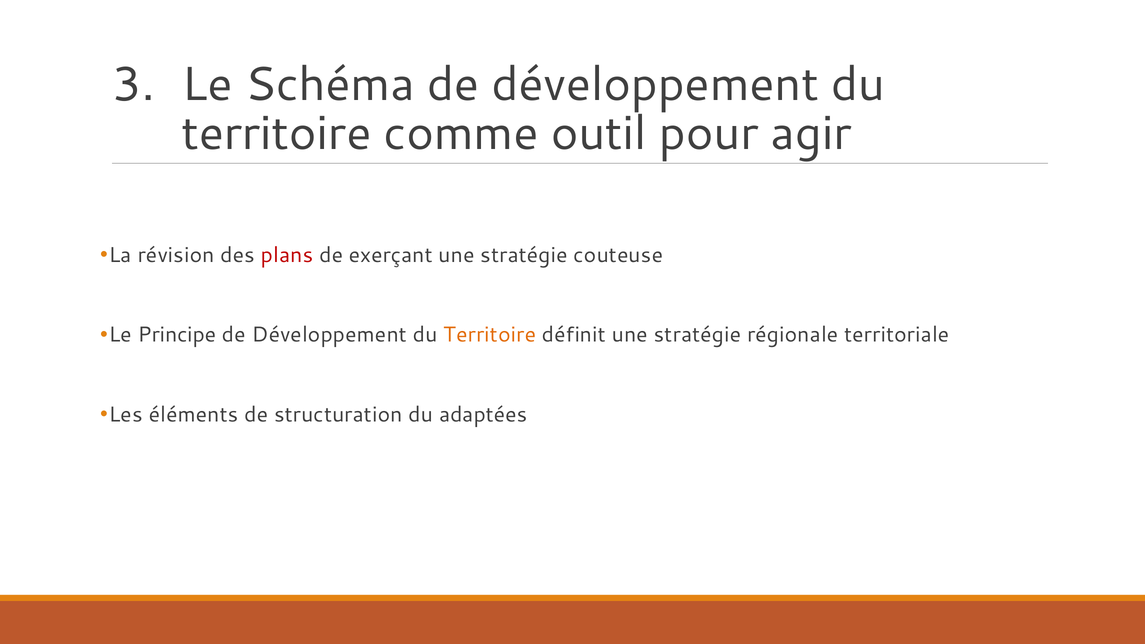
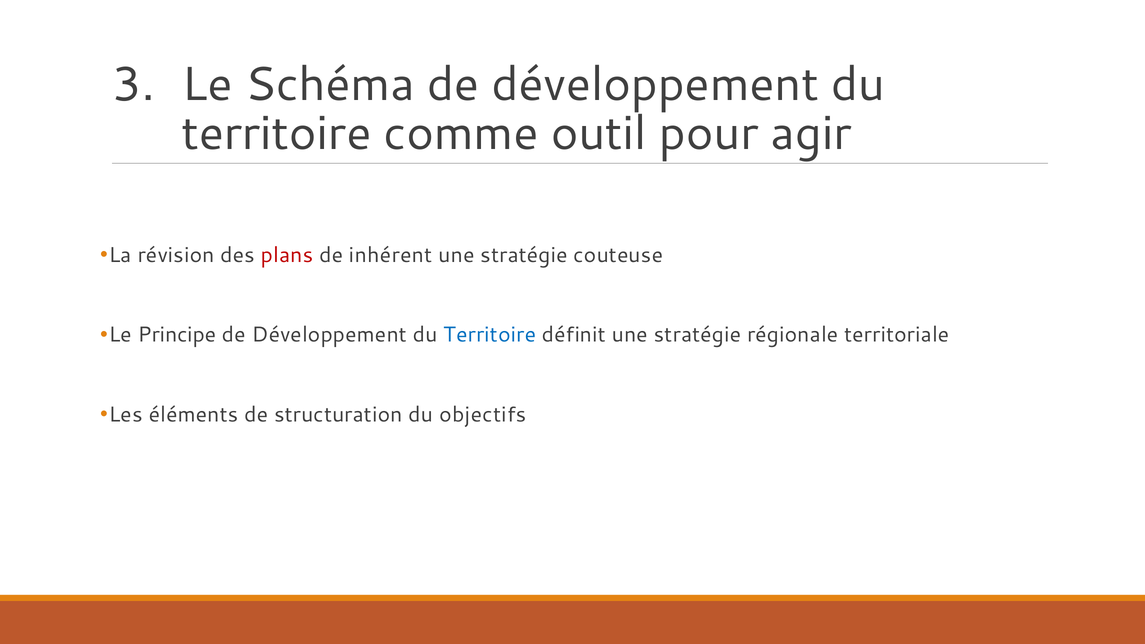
exerçant: exerçant -> inhérent
Territoire at (490, 335) colour: orange -> blue
adaptées: adaptées -> objectifs
